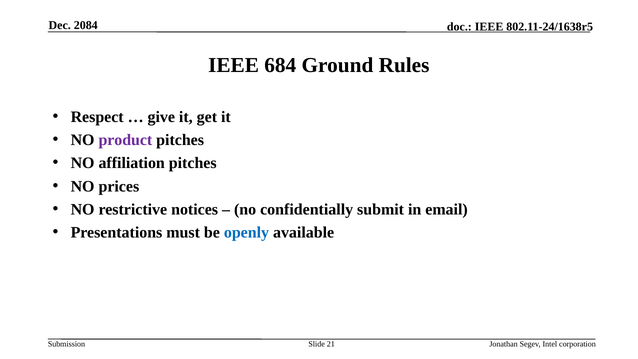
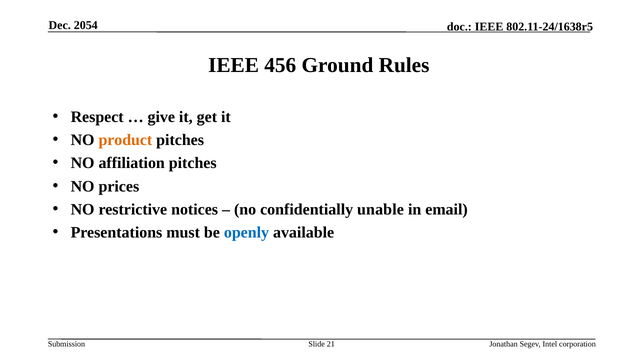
2084: 2084 -> 2054
684: 684 -> 456
product colour: purple -> orange
submit: submit -> unable
